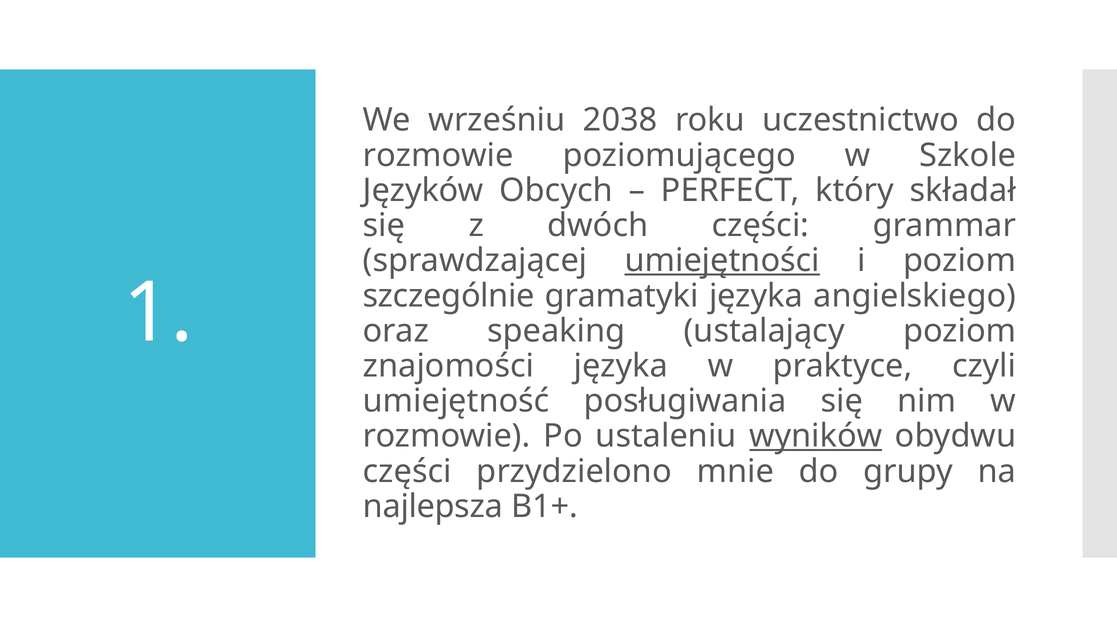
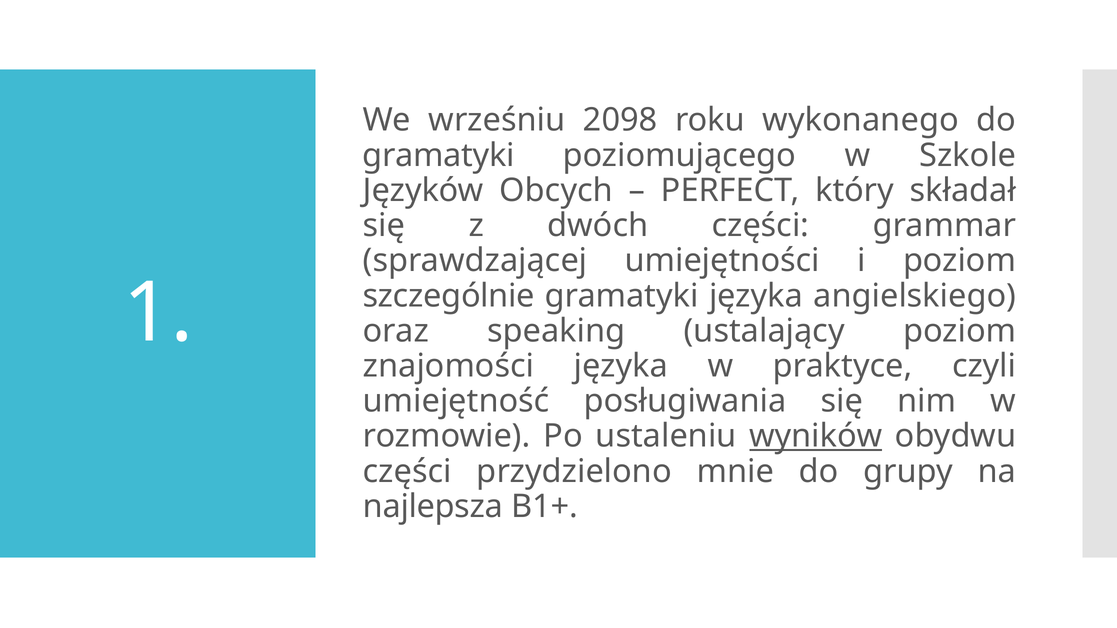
2038: 2038 -> 2098
uczestnictwo: uczestnictwo -> wykonanego
rozmowie at (438, 155): rozmowie -> gramatyki
umiejętności underline: present -> none
